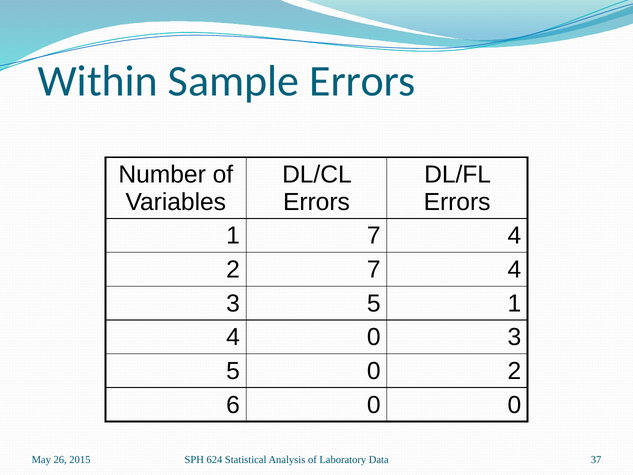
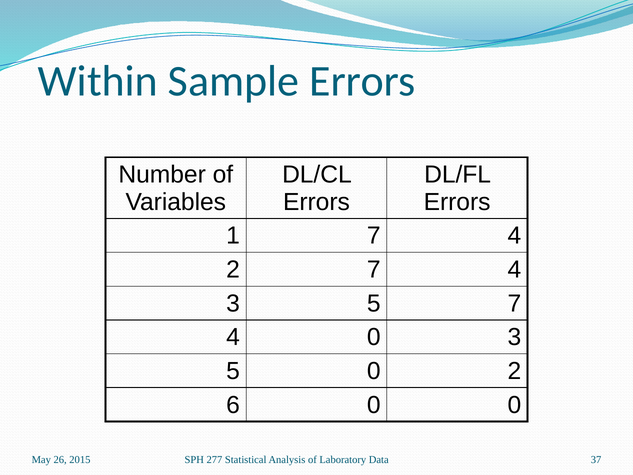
5 1: 1 -> 7
624: 624 -> 277
